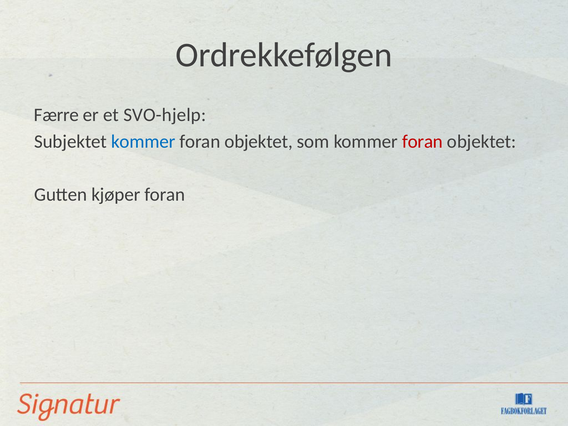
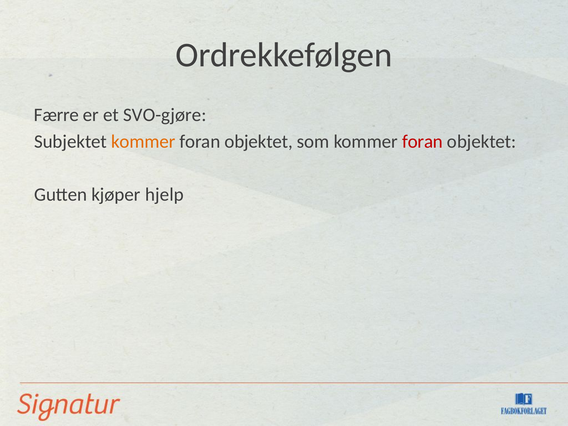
SVO-hjelp: SVO-hjelp -> SVO-gjøre
kommer at (143, 141) colour: blue -> orange
kjøper foran: foran -> hjelp
